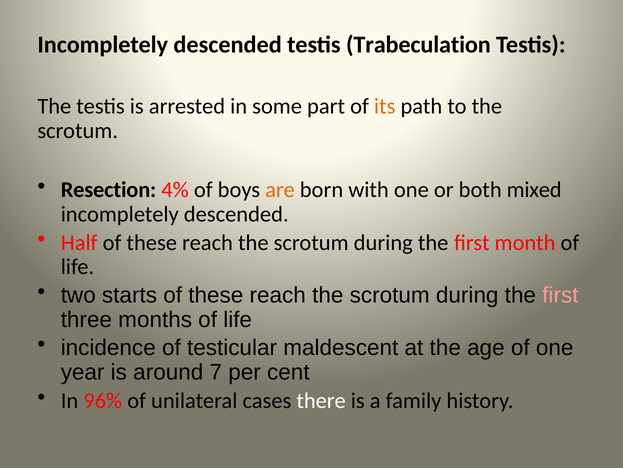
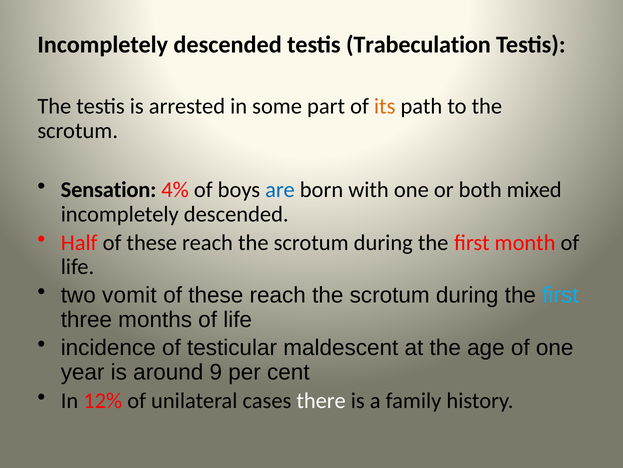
Resection: Resection -> Sensation
are colour: orange -> blue
starts: starts -> vomit
first at (560, 295) colour: pink -> light blue
7: 7 -> 9
96%: 96% -> 12%
